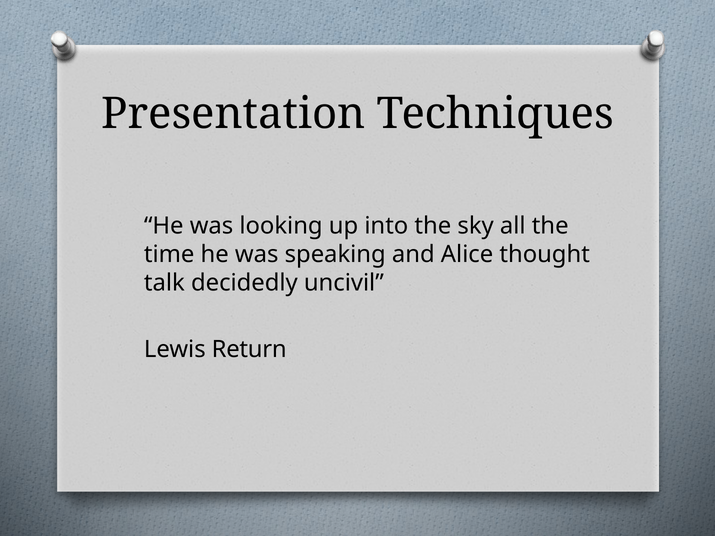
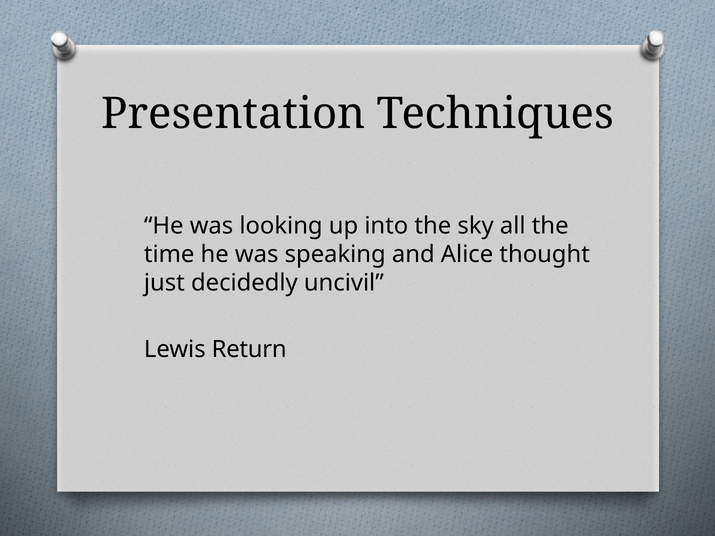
talk: talk -> just
